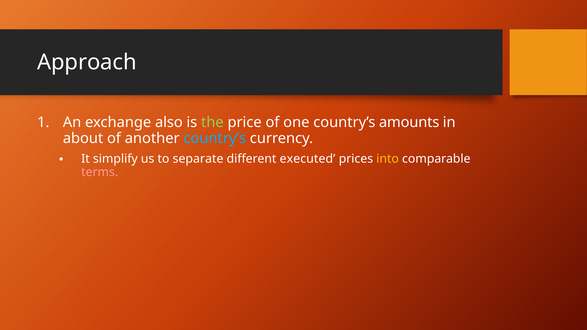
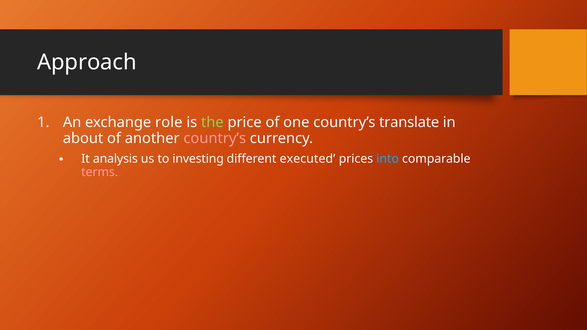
also: also -> role
amounts: amounts -> translate
country’s at (215, 138) colour: light blue -> pink
simplify: simplify -> analysis
separate: separate -> investing
into colour: yellow -> light blue
